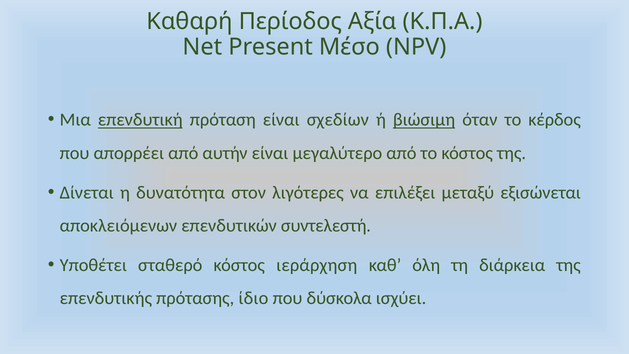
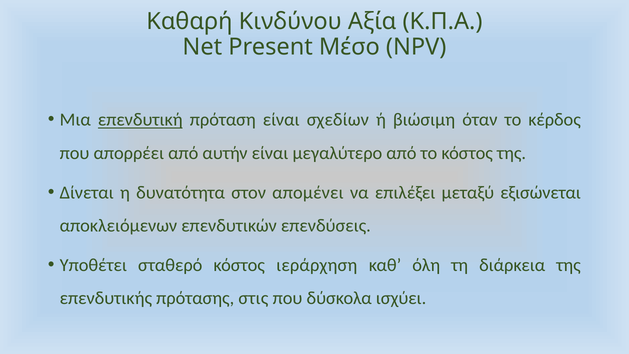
Περίοδος: Περίοδος -> Κινδύνου
βιώσιμη underline: present -> none
λιγότερες: λιγότερες -> απομένει
συντελεστή: συντελεστή -> επενδύσεις
ίδιο: ίδιο -> στις
